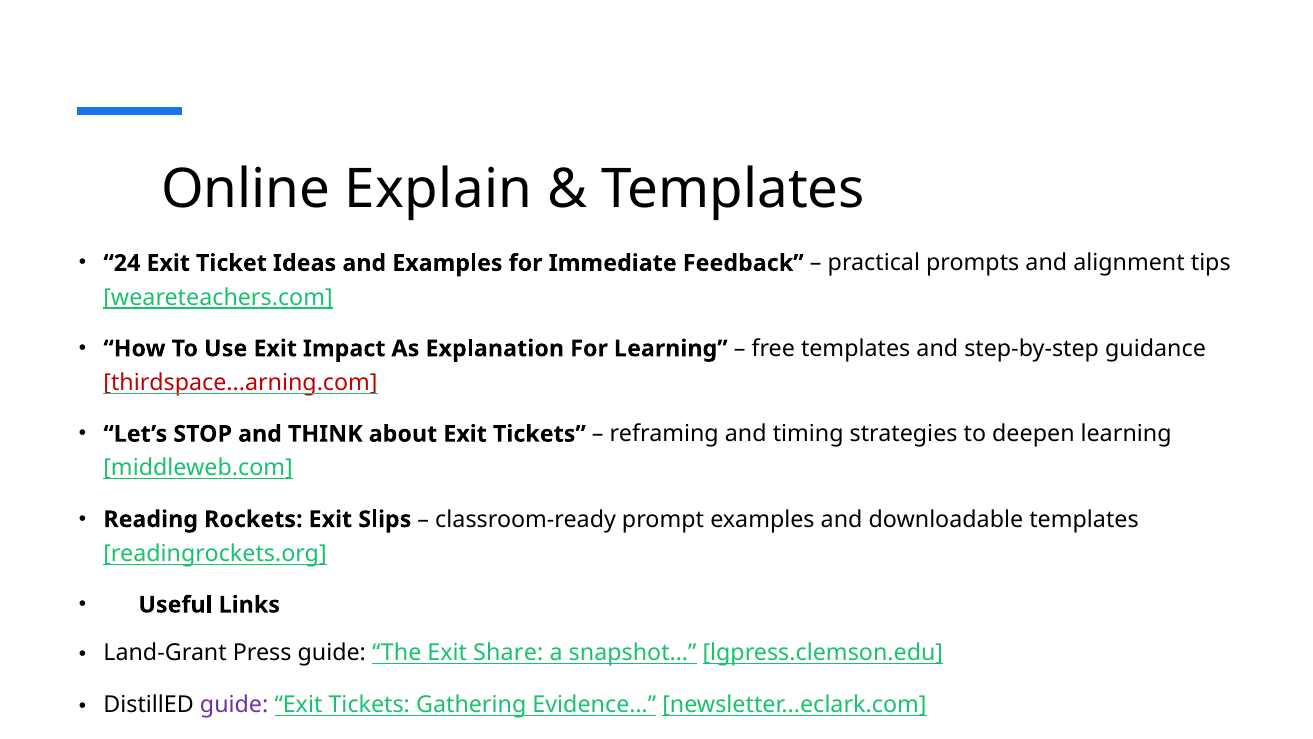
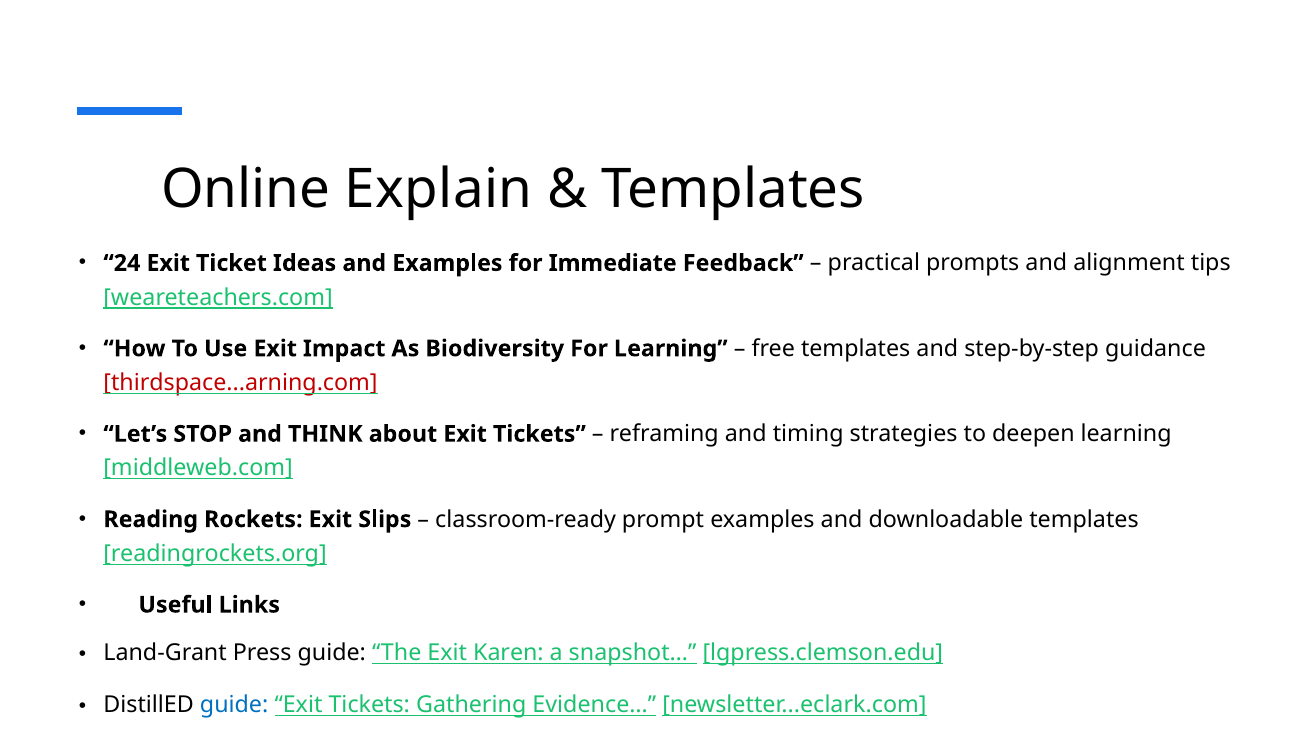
Explanation: Explanation -> Biodiversity
Share: Share -> Karen
guide at (234, 704) colour: purple -> blue
